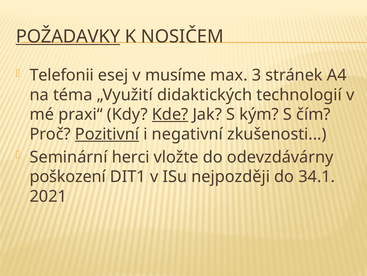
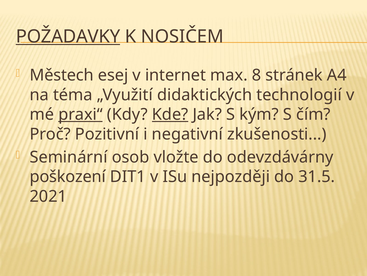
Telefonii: Telefonii -> Městech
musíme: musíme -> internet
3: 3 -> 8
praxi“ underline: none -> present
Pozitivní underline: present -> none
herci: herci -> osob
34.1: 34.1 -> 31.5
